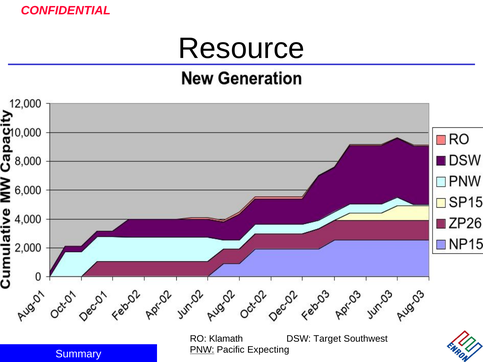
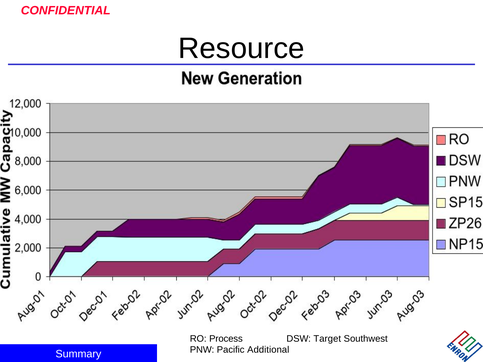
Klamath: Klamath -> Process
PNW underline: present -> none
Expecting: Expecting -> Additional
